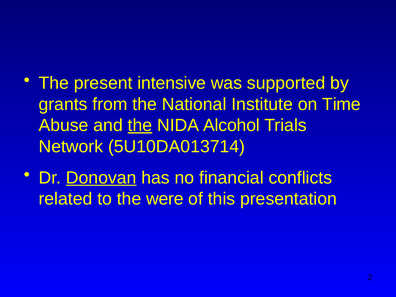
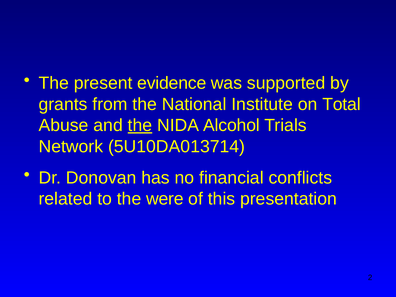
intensive: intensive -> evidence
Time: Time -> Total
Donovan underline: present -> none
